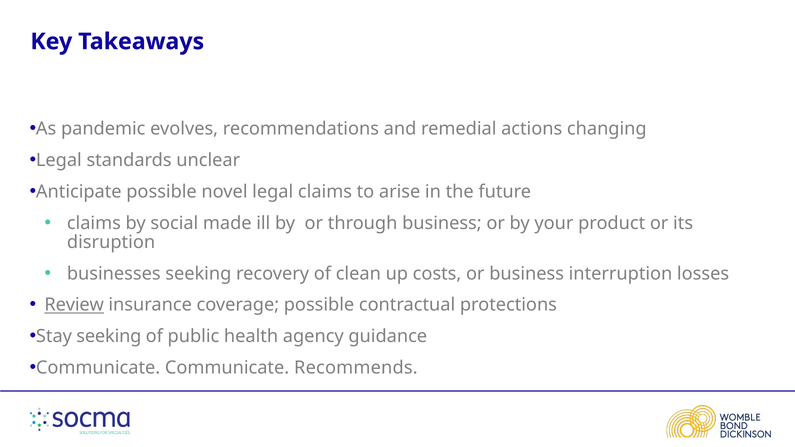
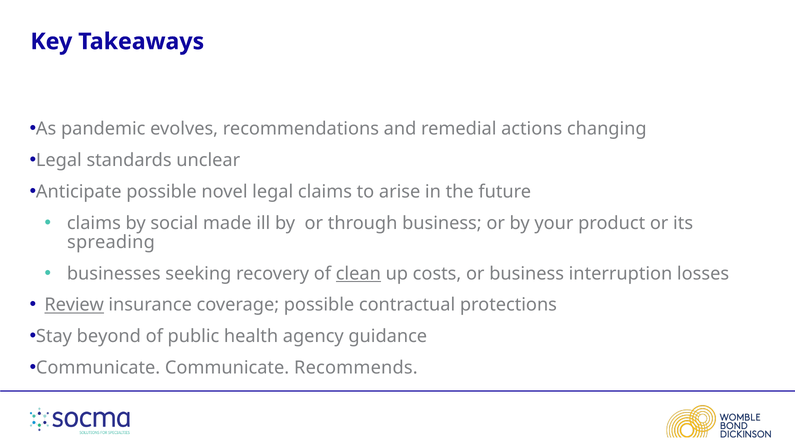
disruption: disruption -> spreading
clean underline: none -> present
Stay seeking: seeking -> beyond
